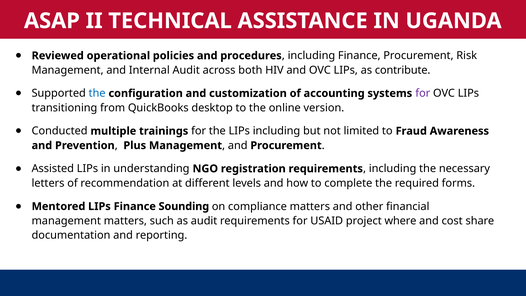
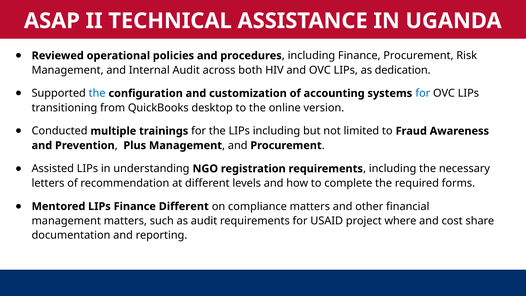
contribute: contribute -> dedication
for at (423, 93) colour: purple -> blue
Finance Sounding: Sounding -> Different
